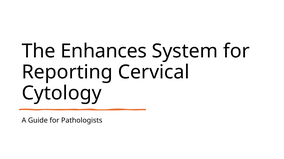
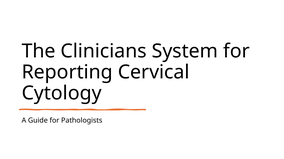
Enhances: Enhances -> Clinicians
